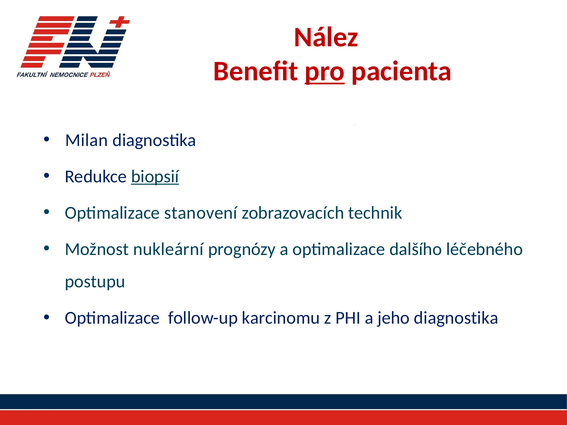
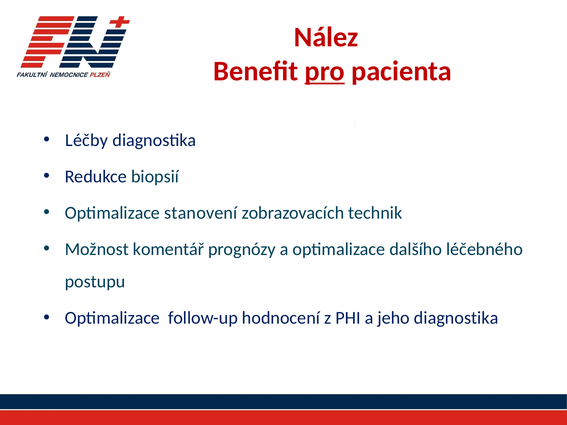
Milan: Milan -> Léčby
biopsií underline: present -> none
nukleární: nukleární -> komentář
karcinomu: karcinomu -> hodnocení
